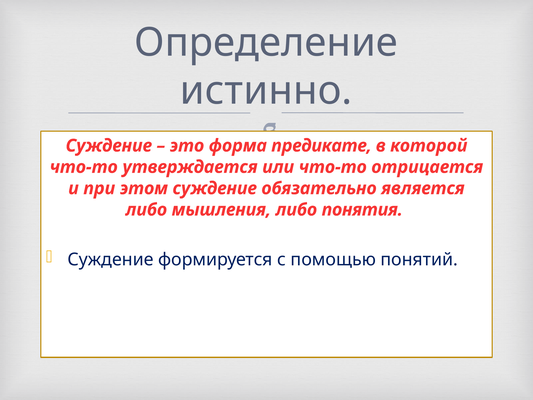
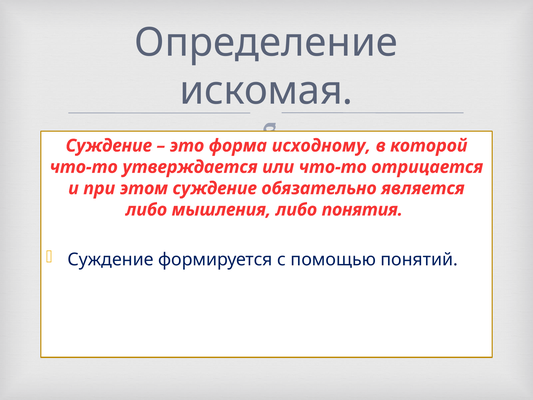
истинно: истинно -> искомая
предикате: предикате -> исходному
